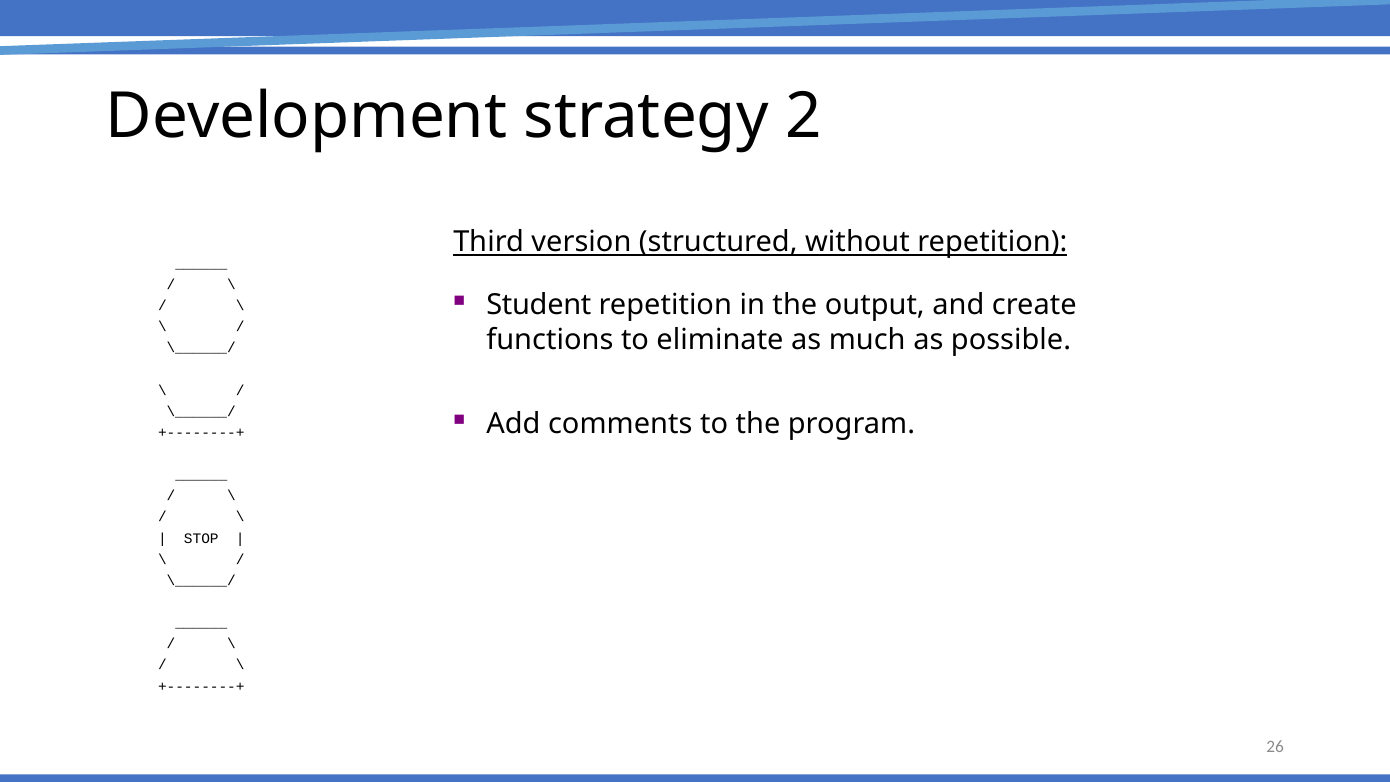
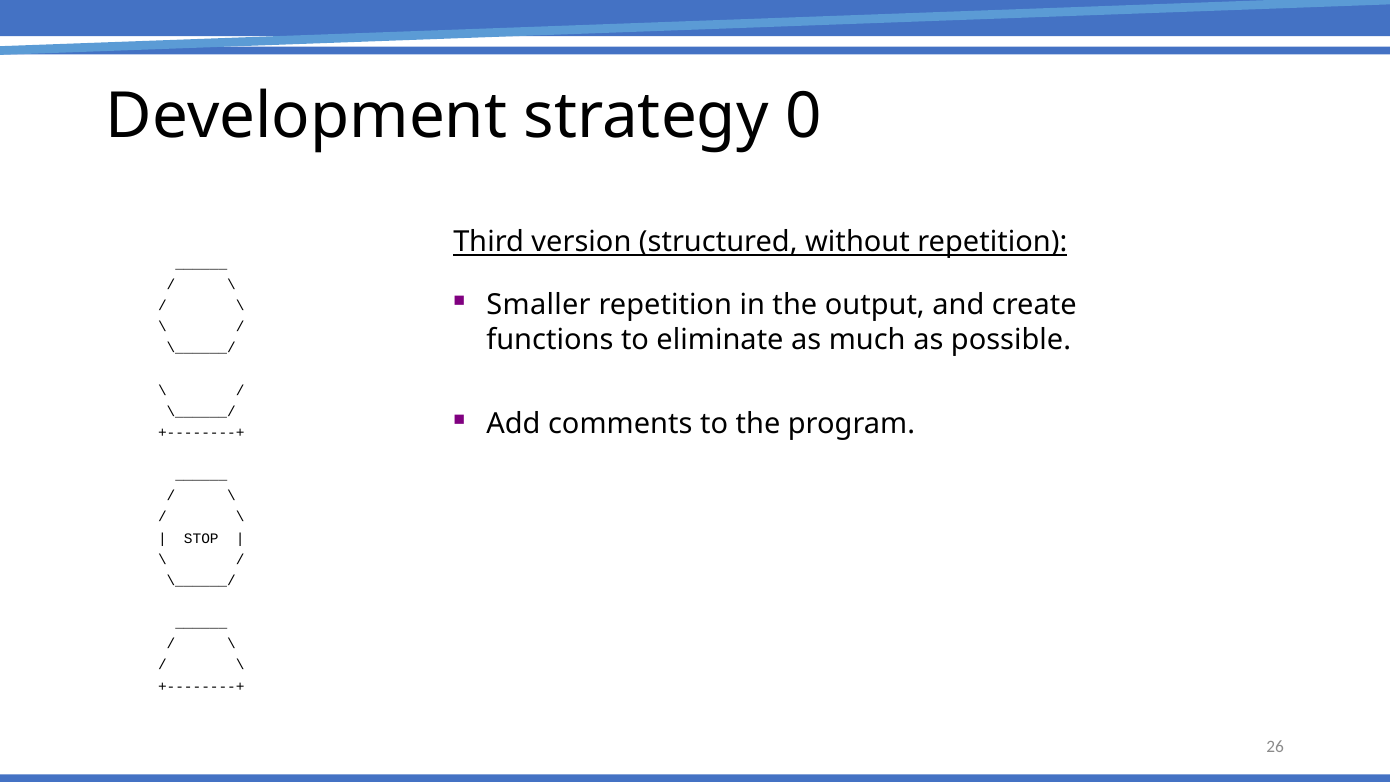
2: 2 -> 0
Student: Student -> Smaller
